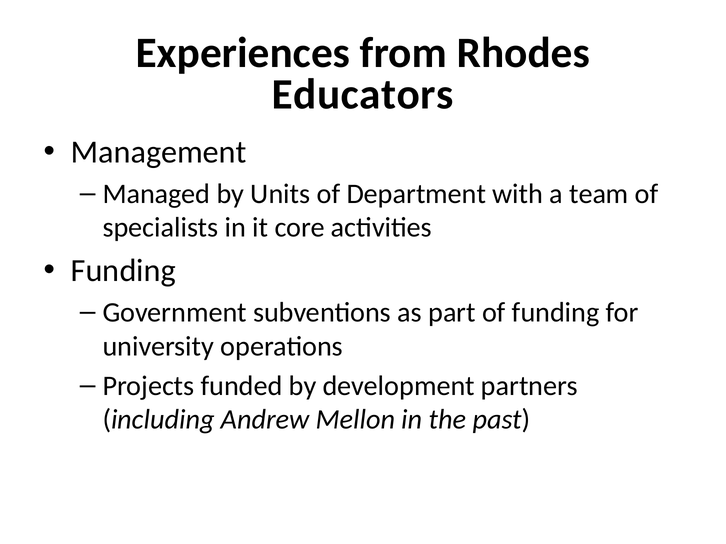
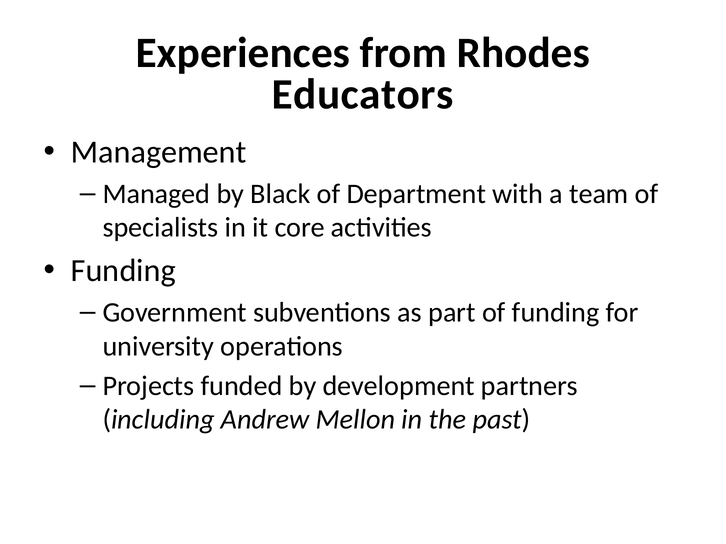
Units: Units -> Black
